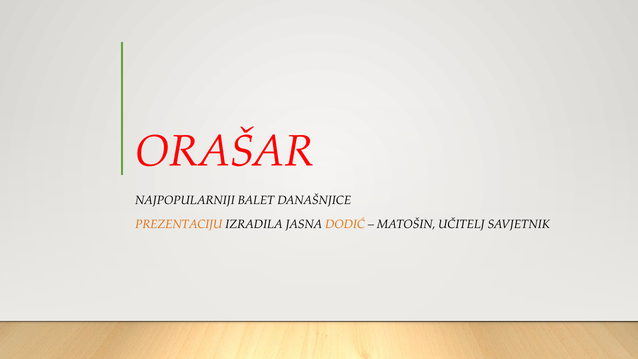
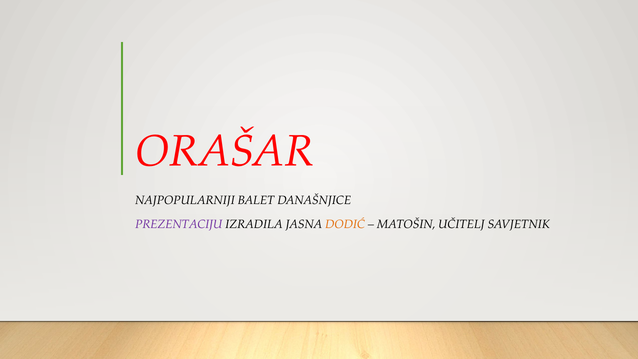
PREZENTACIJU colour: orange -> purple
